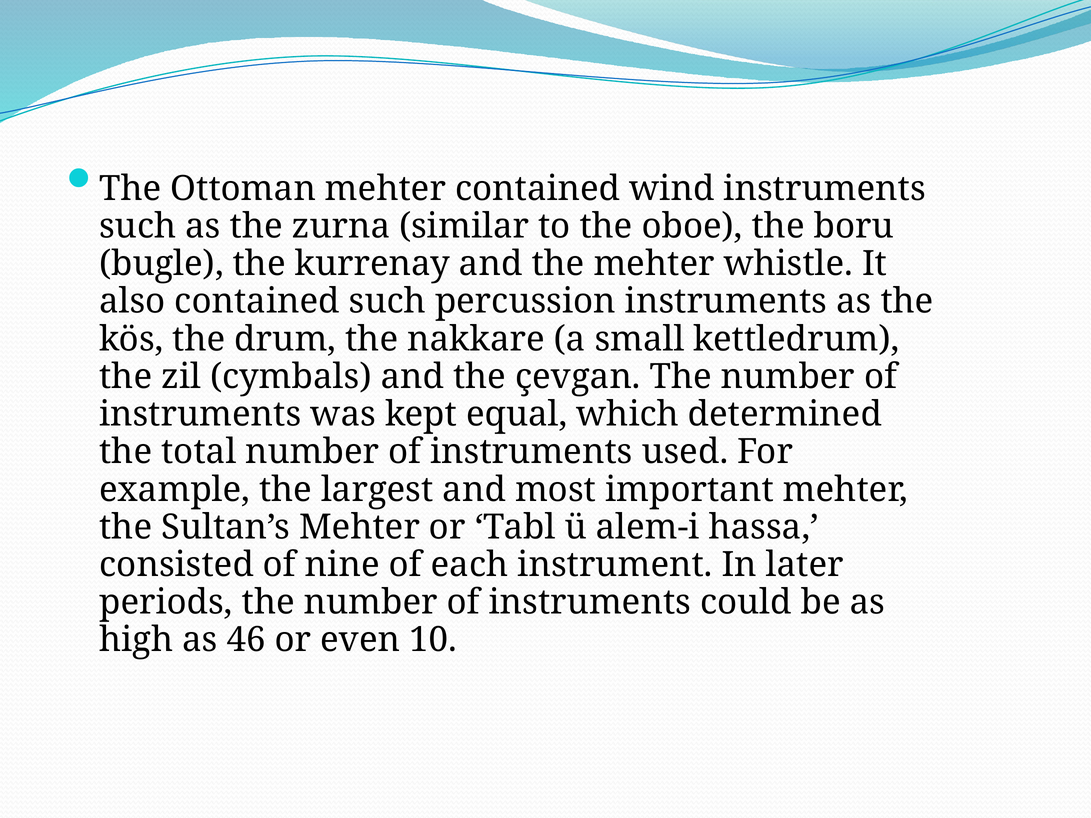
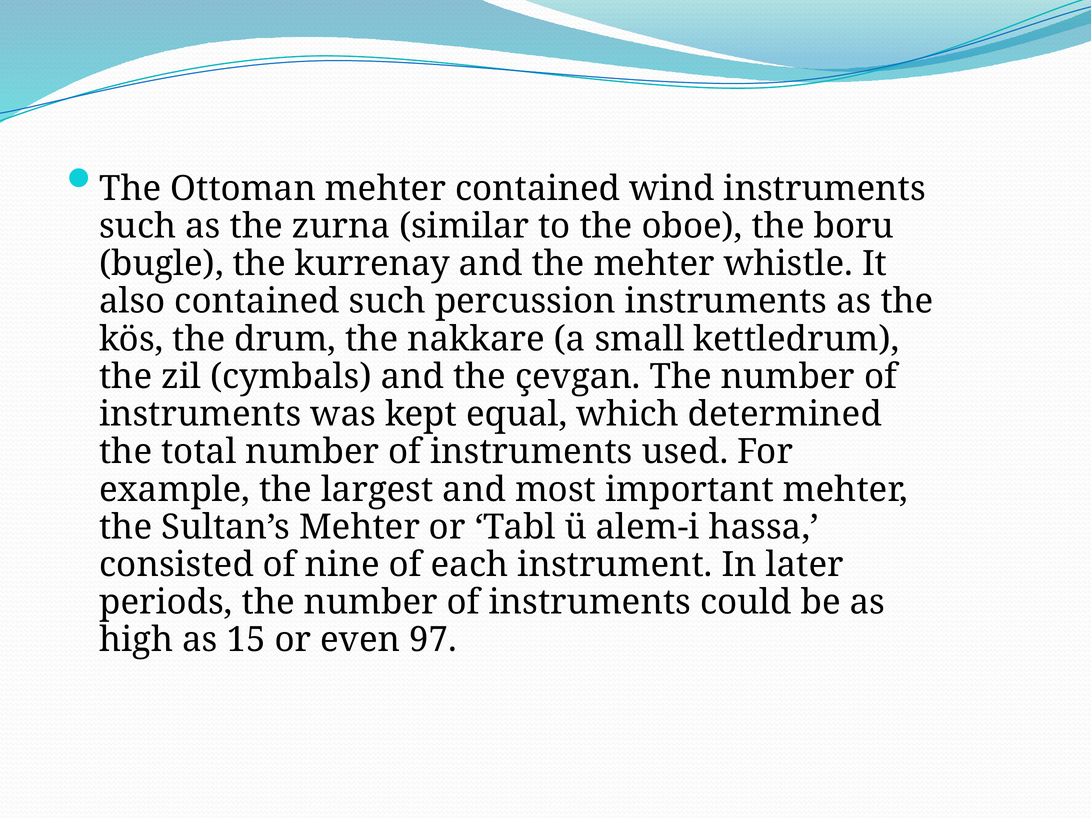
46: 46 -> 15
10: 10 -> 97
